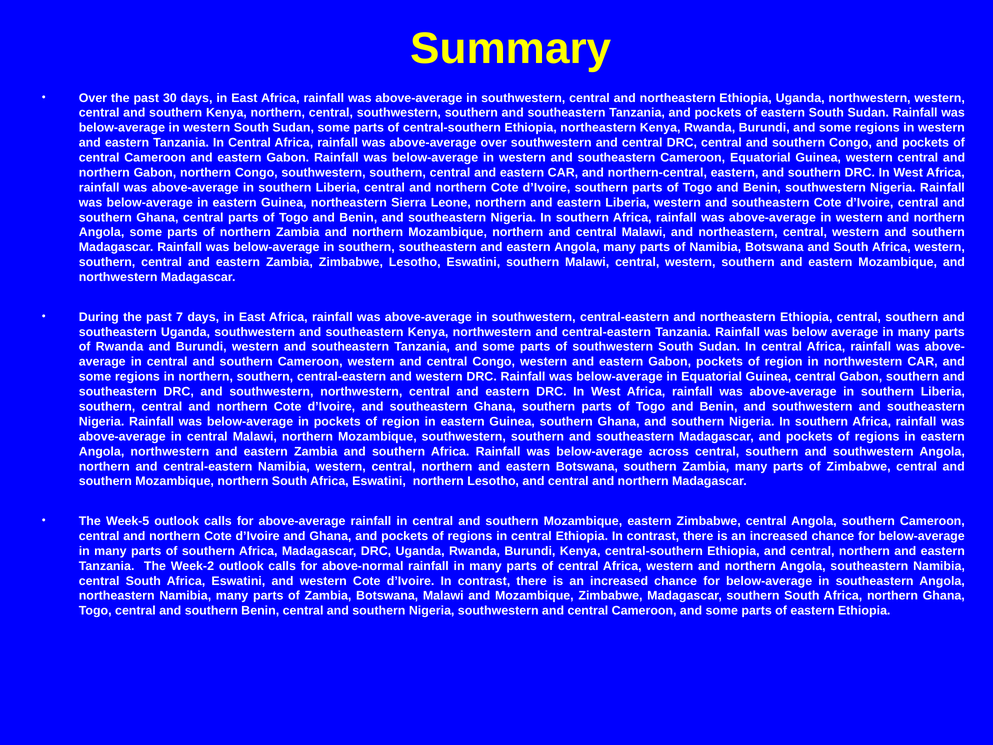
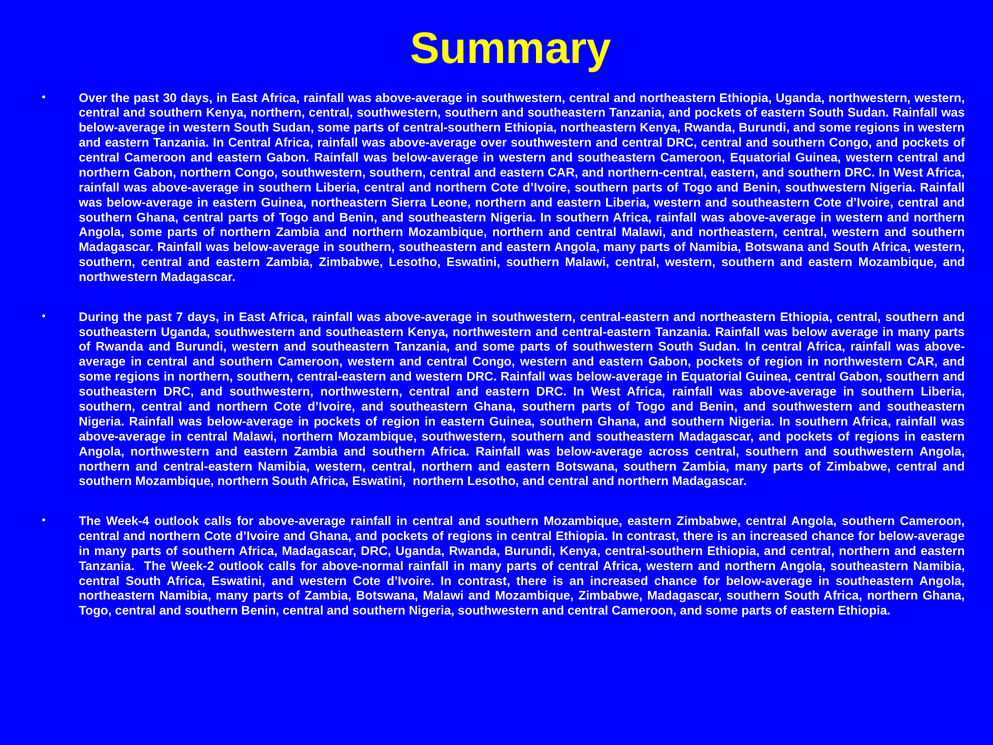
Week-5: Week-5 -> Week-4
